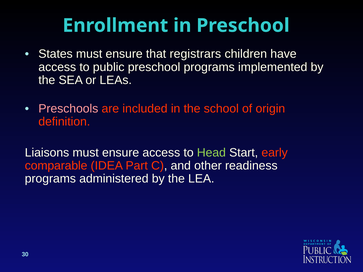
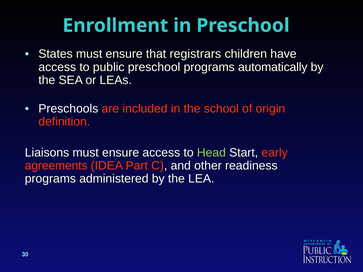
implemented: implemented -> automatically
Preschools colour: pink -> white
comparable: comparable -> agreements
